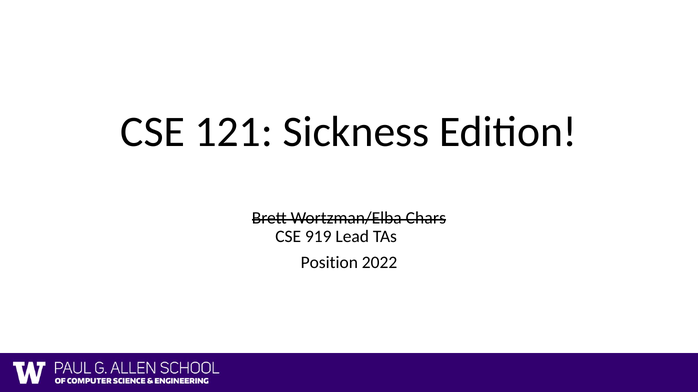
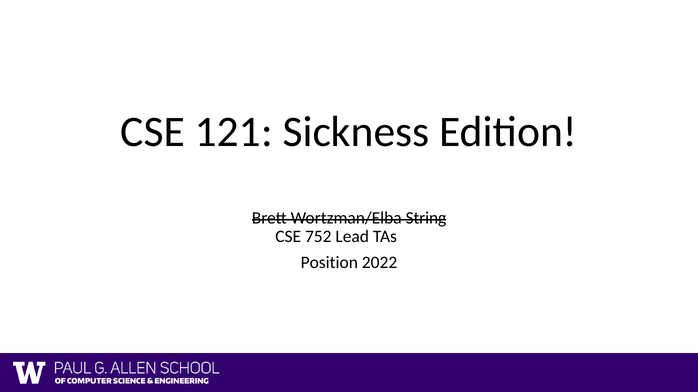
Chars: Chars -> String
919: 919 -> 752
